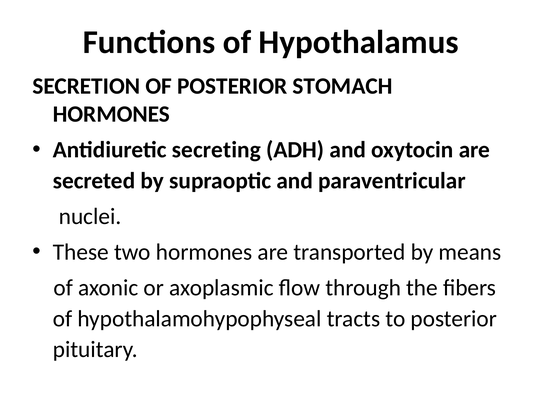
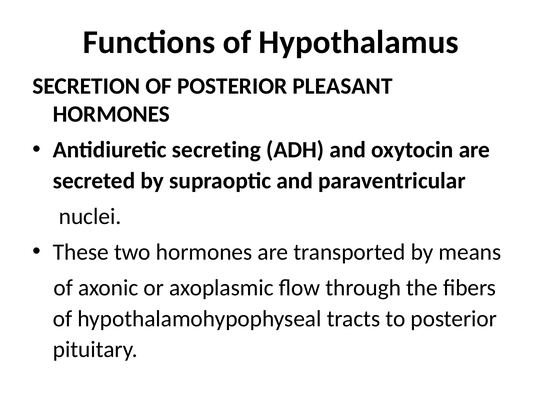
STOMACH: STOMACH -> PLEASANT
